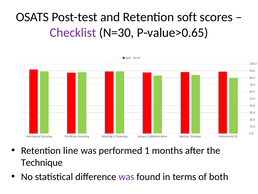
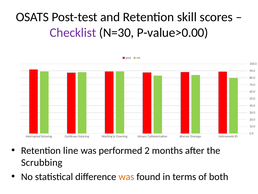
soft: soft -> skill
P-value>0.65: P-value>0.65 -> P-value>0.00
1: 1 -> 2
Technique: Technique -> Scrubbing
was at (126, 176) colour: purple -> orange
